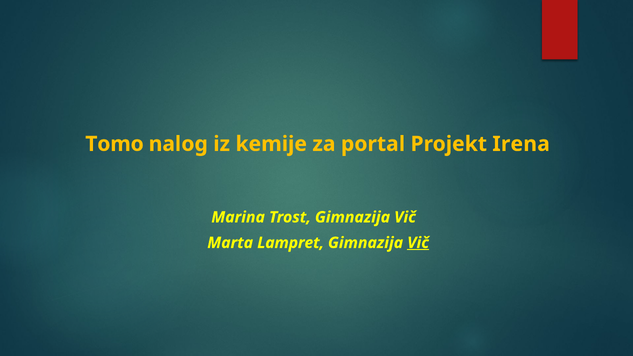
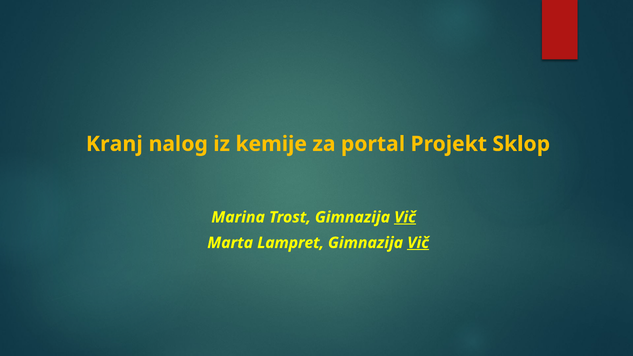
Tomo: Tomo -> Kranj
Irena: Irena -> Sklop
Vič at (405, 217) underline: none -> present
